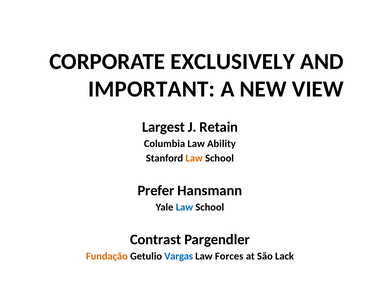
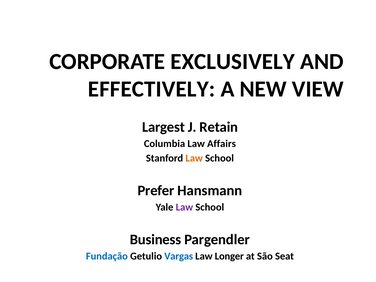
IMPORTANT: IMPORTANT -> EFFECTIVELY
Ability: Ability -> Affairs
Law at (184, 207) colour: blue -> purple
Contrast: Contrast -> Business
Fundação colour: orange -> blue
Forces: Forces -> Longer
Lack: Lack -> Seat
